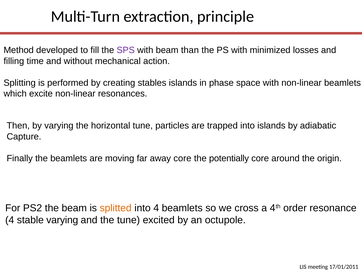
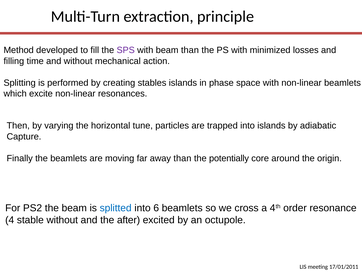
away core: core -> than
splitted colour: orange -> blue
into 4: 4 -> 6
stable varying: varying -> without
the tune: tune -> after
